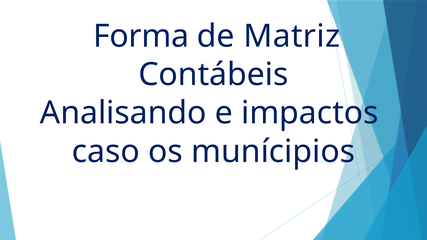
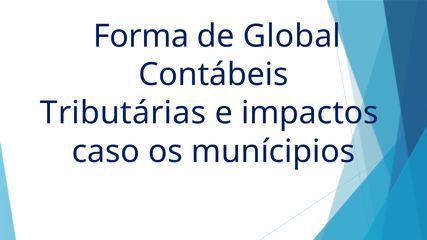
Matriz: Matriz -> Global
Analisando: Analisando -> Tributárias
